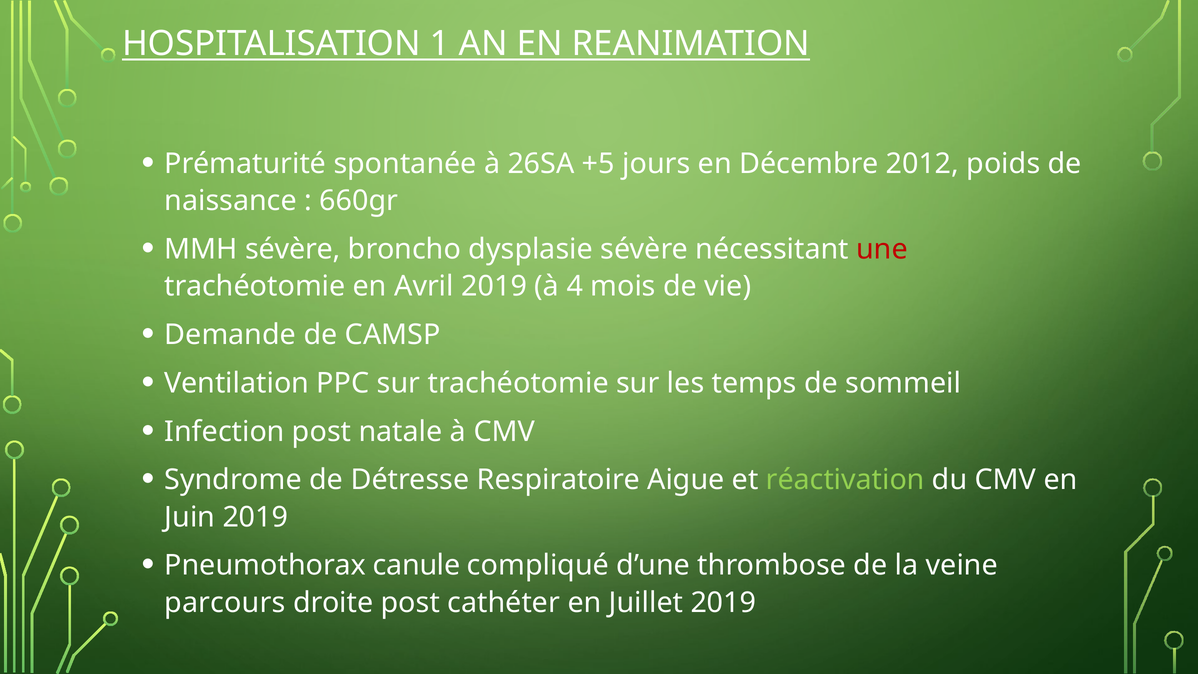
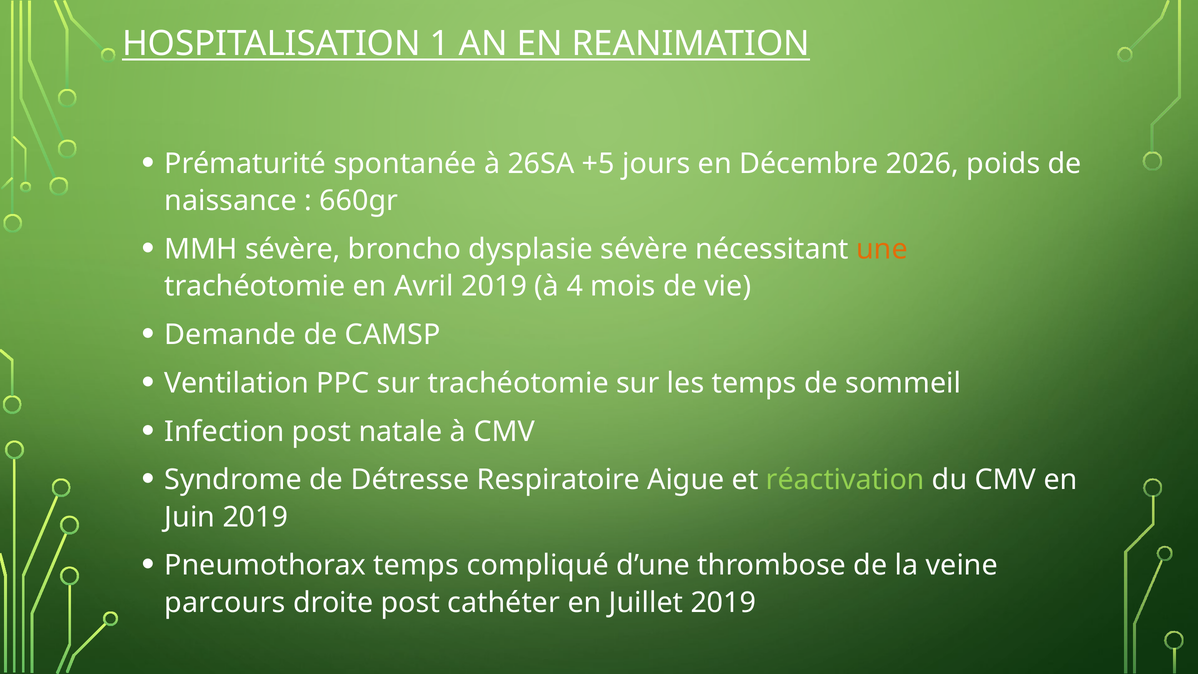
2012: 2012 -> 2026
une colour: red -> orange
Pneumothorax canule: canule -> temps
